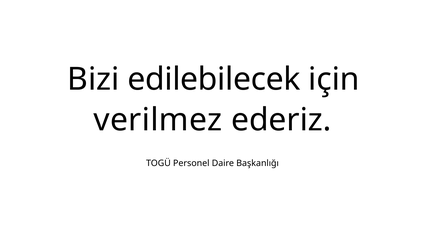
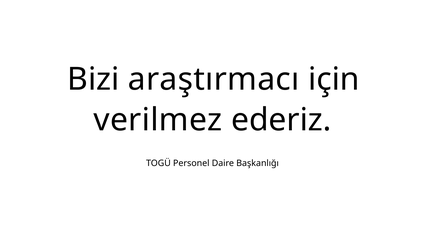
edilebilecek: edilebilecek -> araştırmacı
